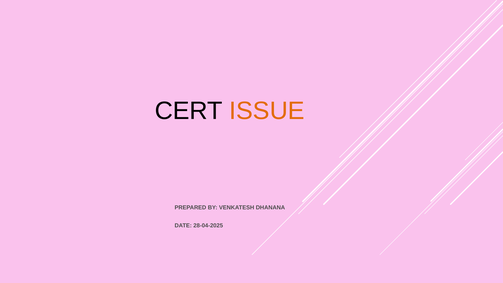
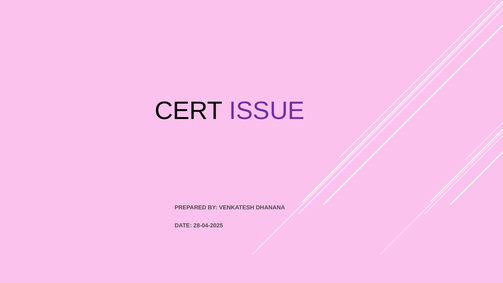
ISSUE colour: orange -> purple
